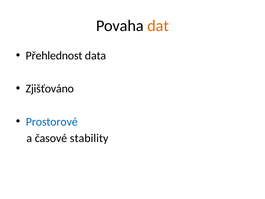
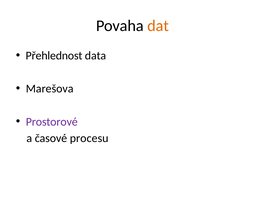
Zjišťováno: Zjišťováno -> Marešova
Prostorové colour: blue -> purple
stability: stability -> procesu
